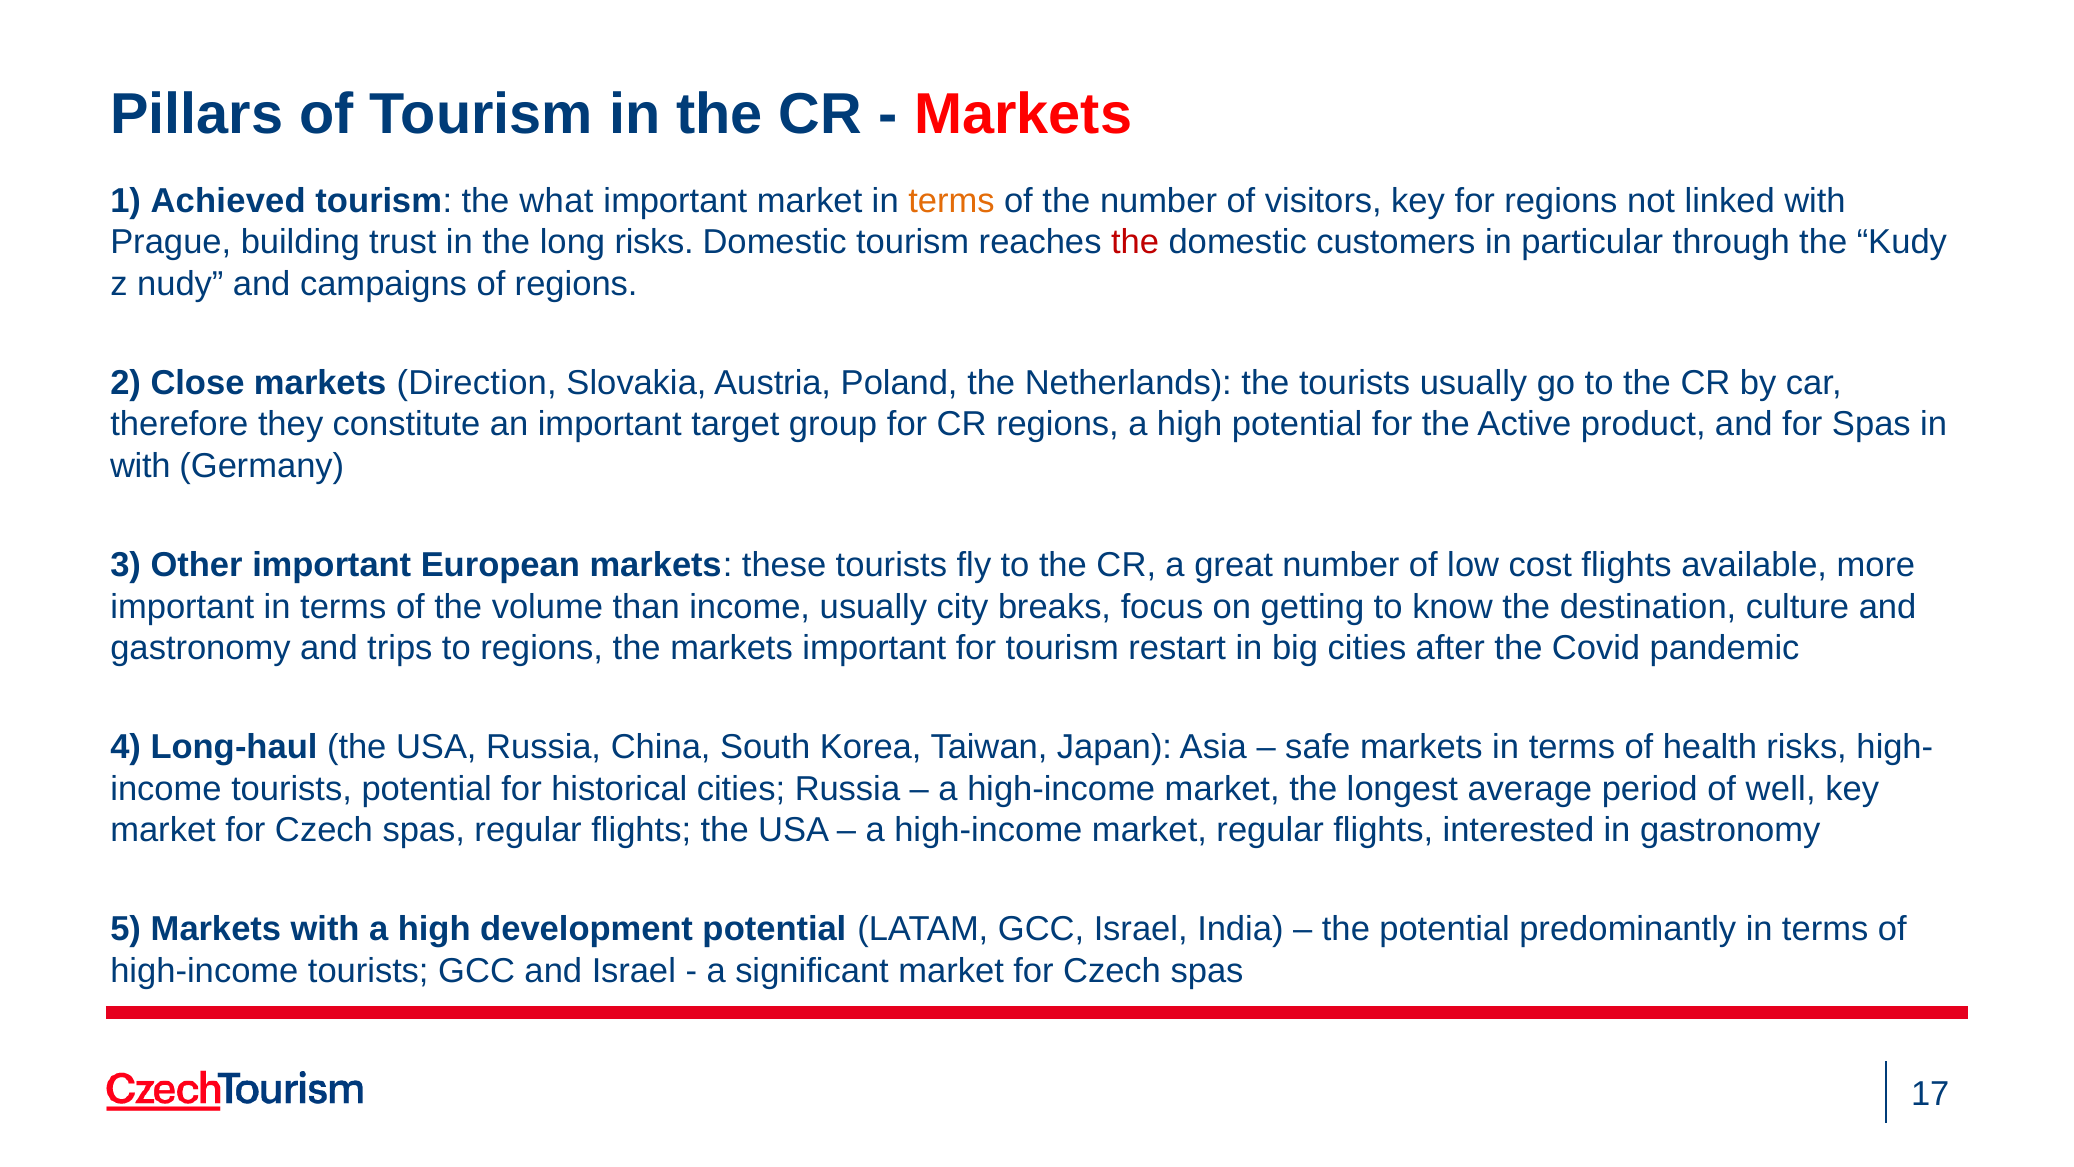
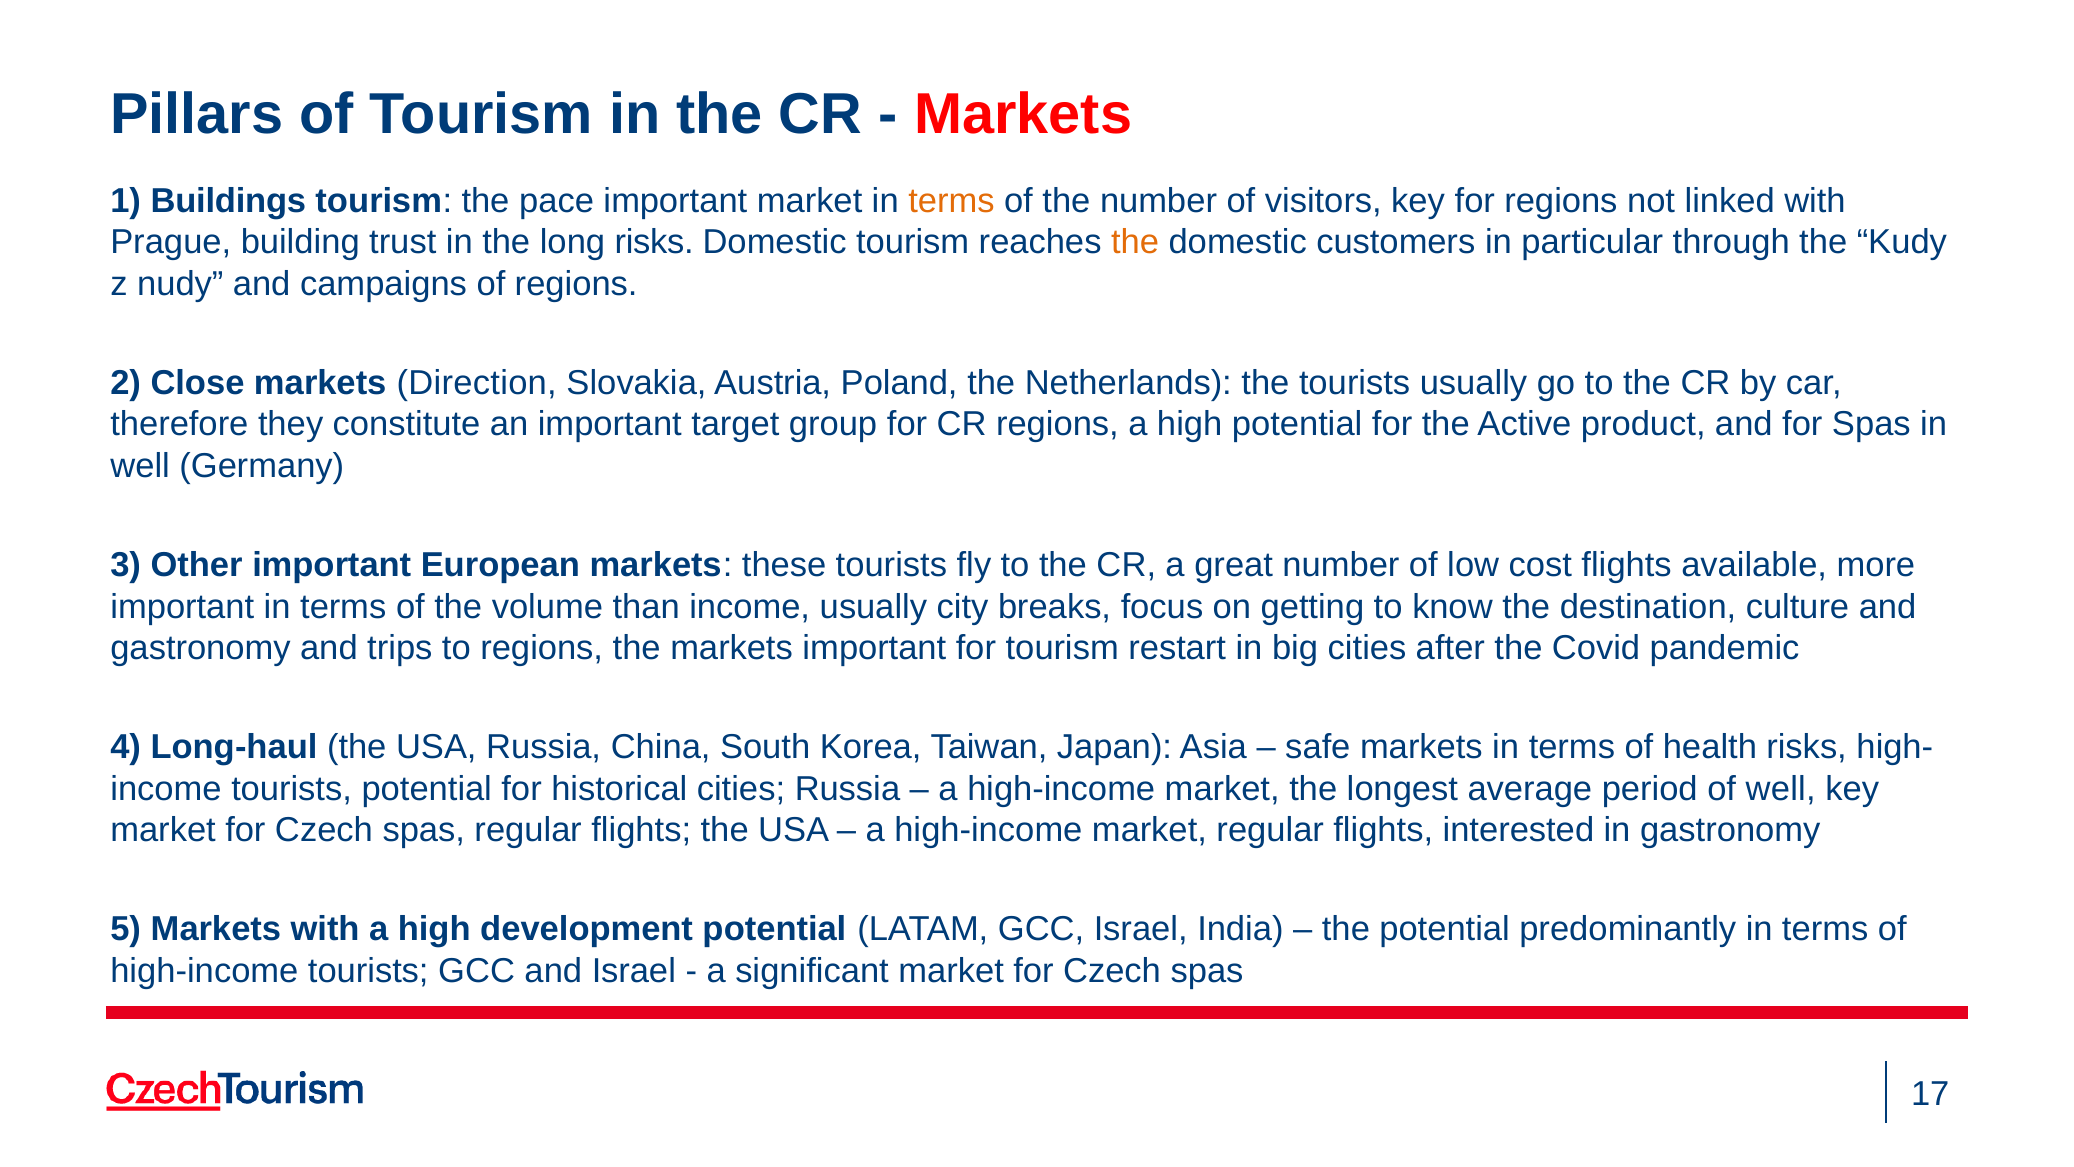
Achieved: Achieved -> Buildings
what: what -> pace
the at (1135, 242) colour: red -> orange
with at (140, 466): with -> well
